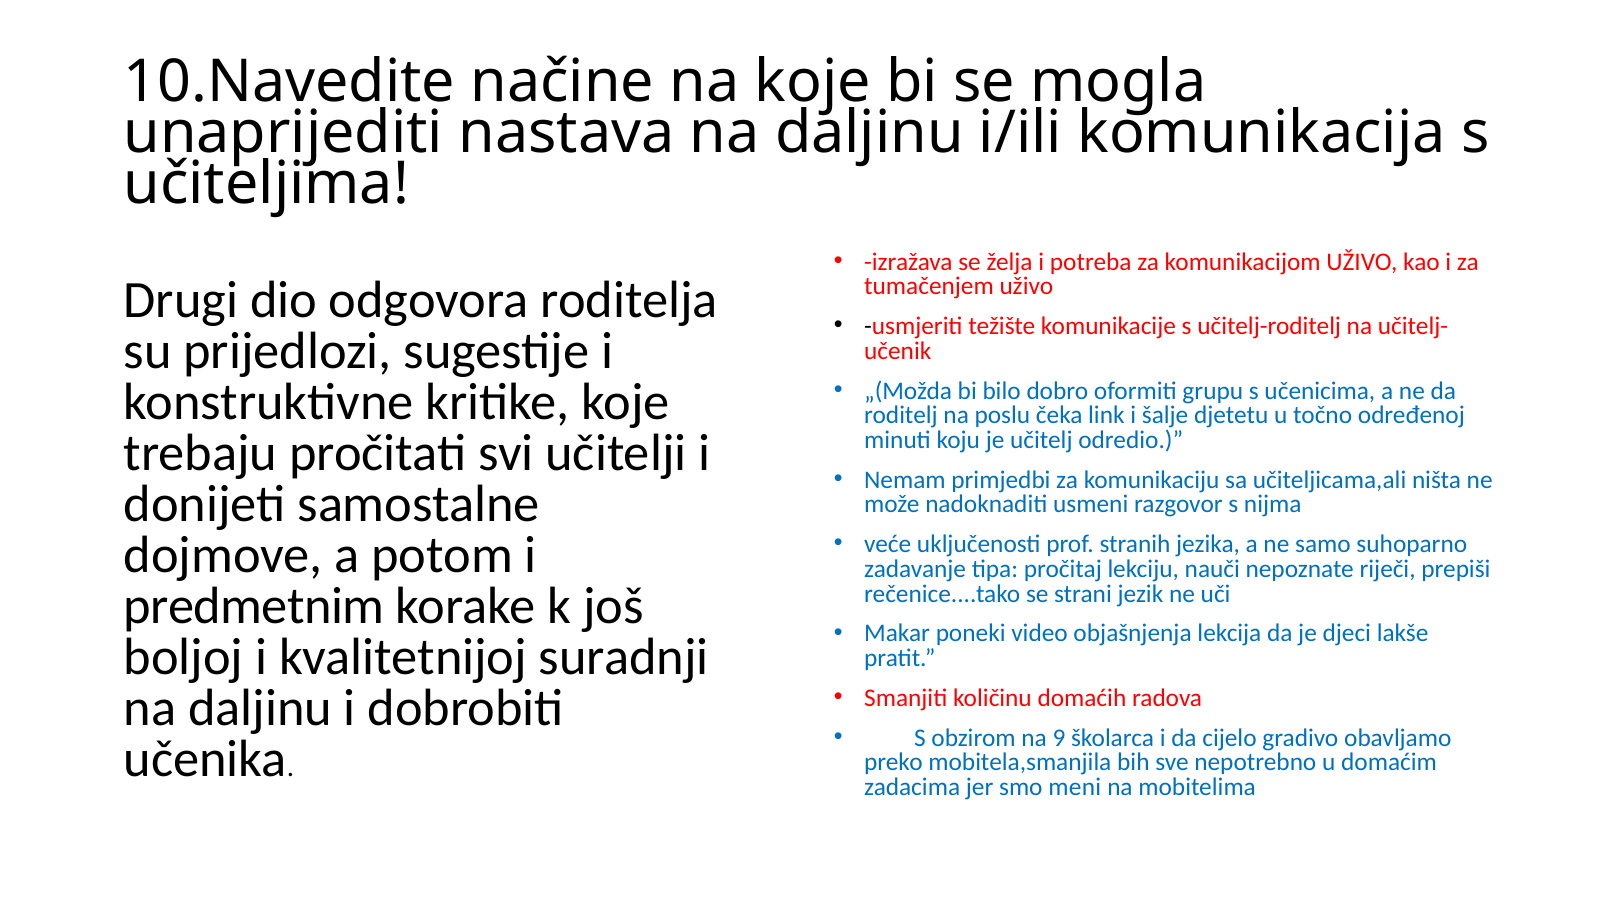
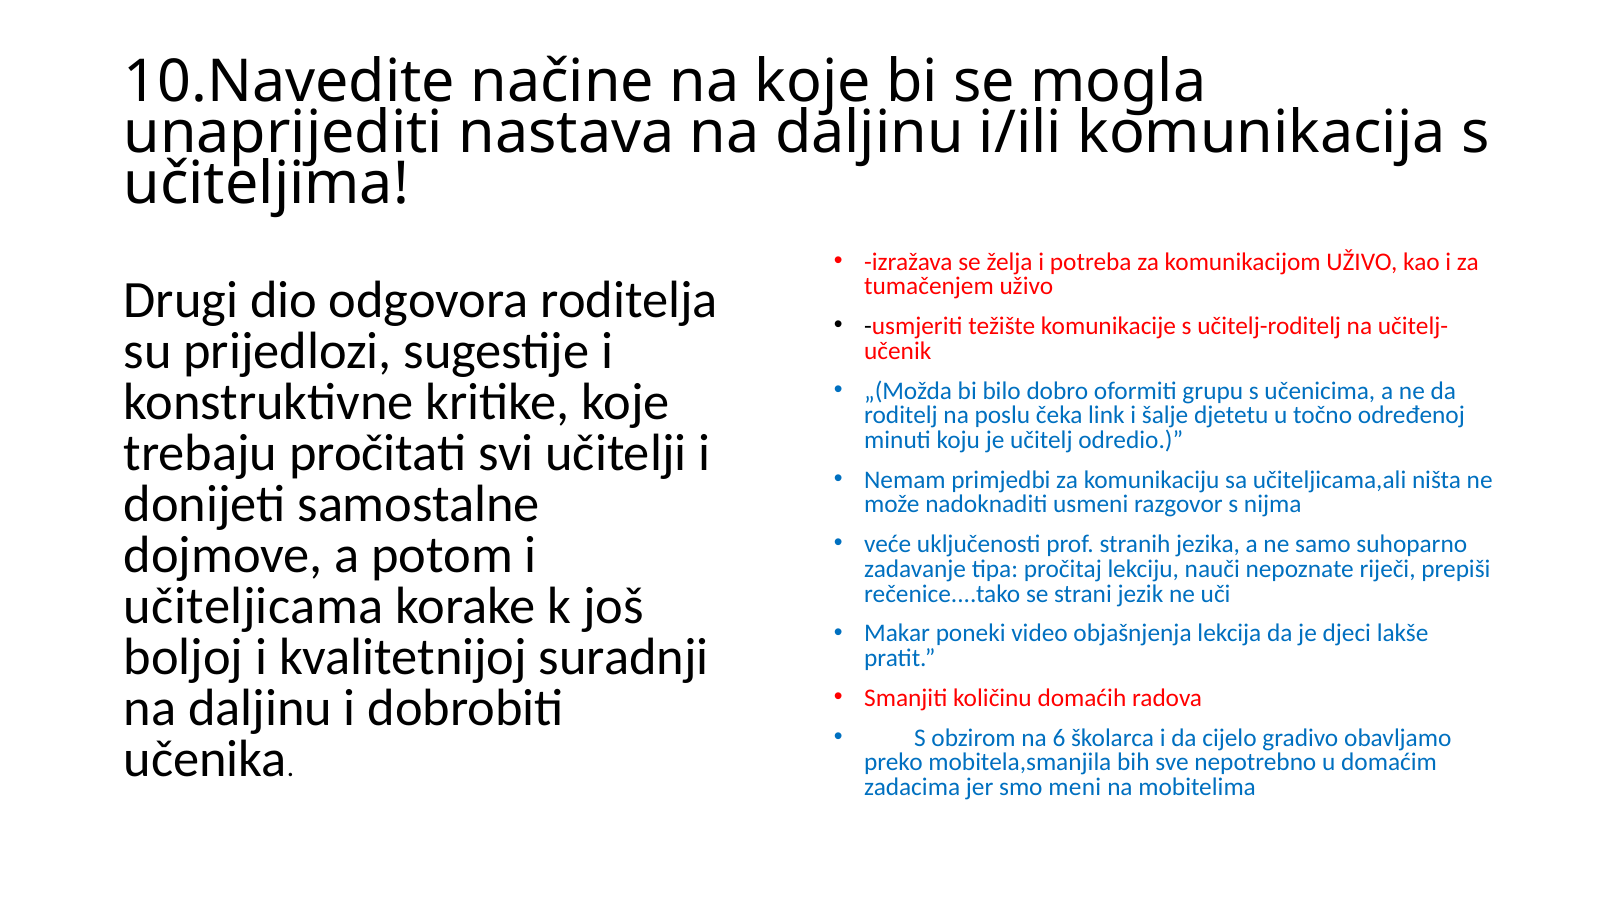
predmetnim: predmetnim -> učiteljicama
9: 9 -> 6
